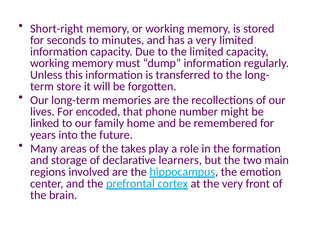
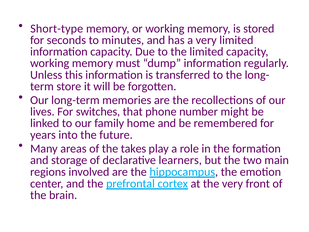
Short-right: Short-right -> Short-type
encoded: encoded -> switches
